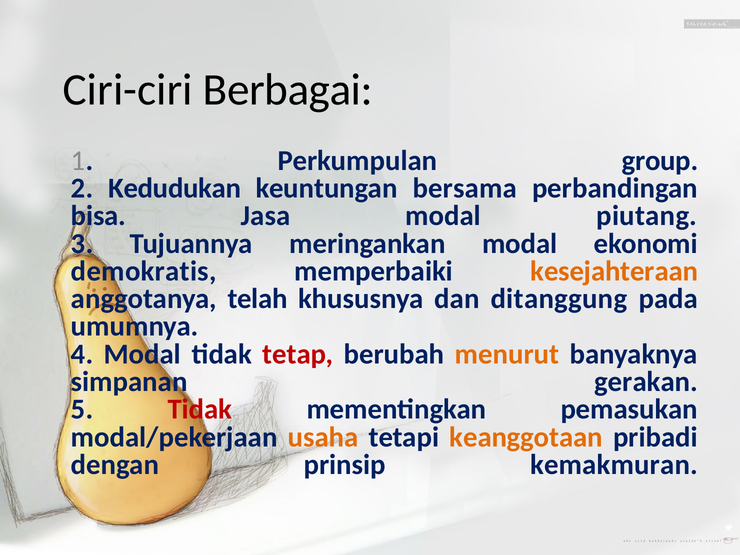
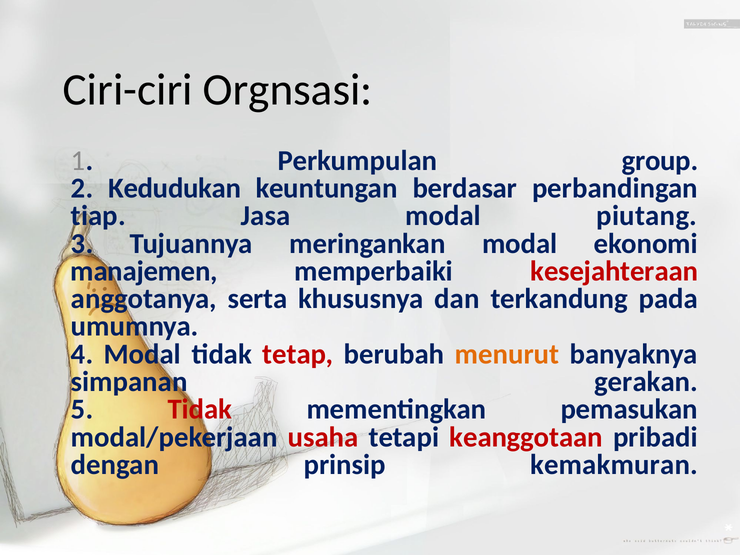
Berbagai: Berbagai -> Orgnsasi
bersama: bersama -> berdasar
bisa: bisa -> tiap
demokratis: demokratis -> manajemen
kesejahteraan colour: orange -> red
telah: telah -> serta
ditanggung: ditanggung -> terkandung
usaha colour: orange -> red
keanggotaan colour: orange -> red
